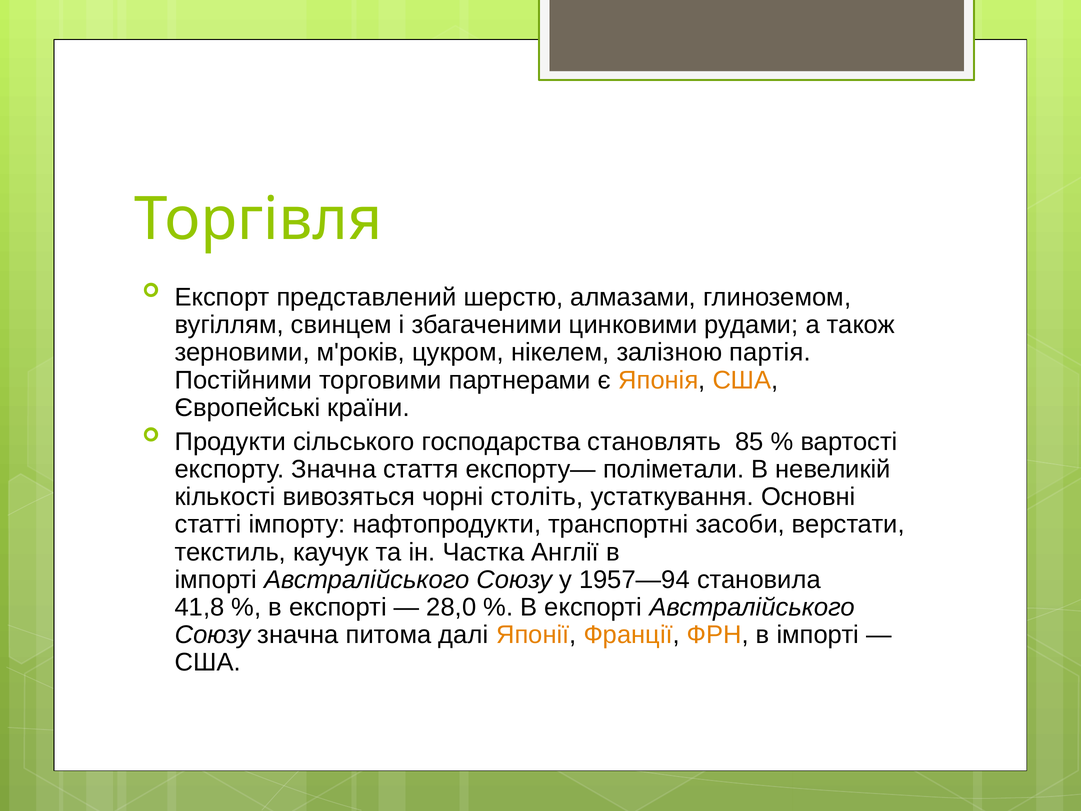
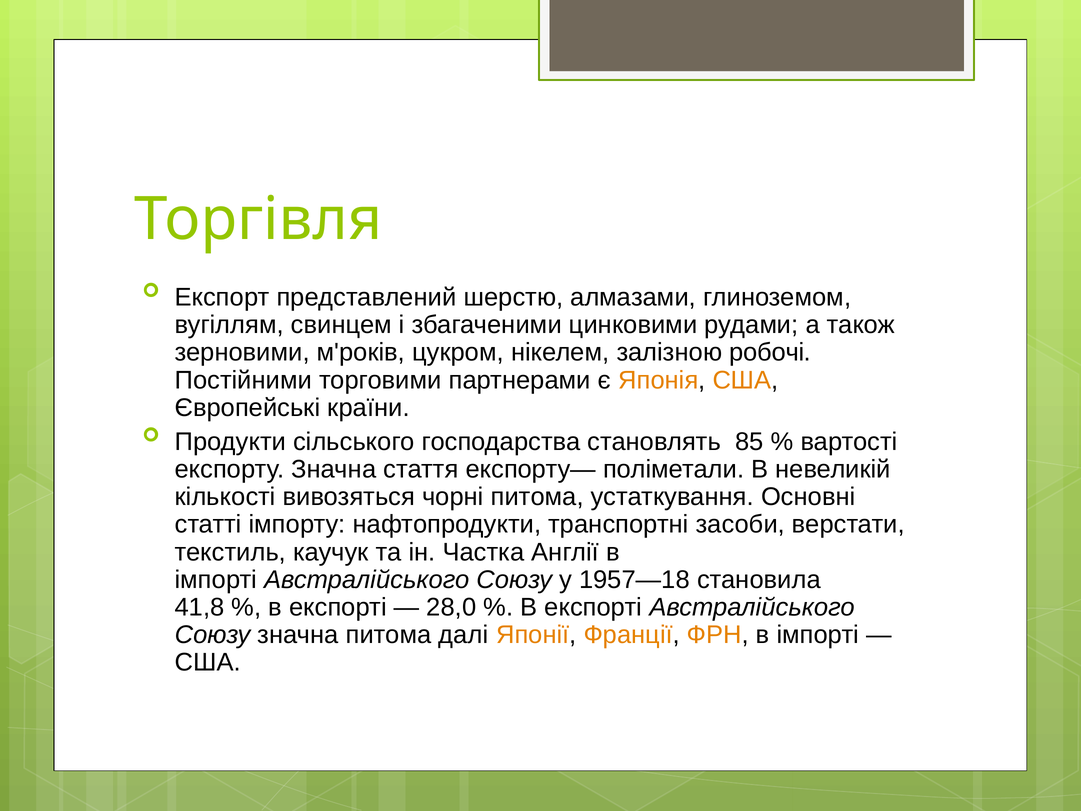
партія: партія -> робочі
чорні століть: століть -> питома
1957—94: 1957—94 -> 1957—18
